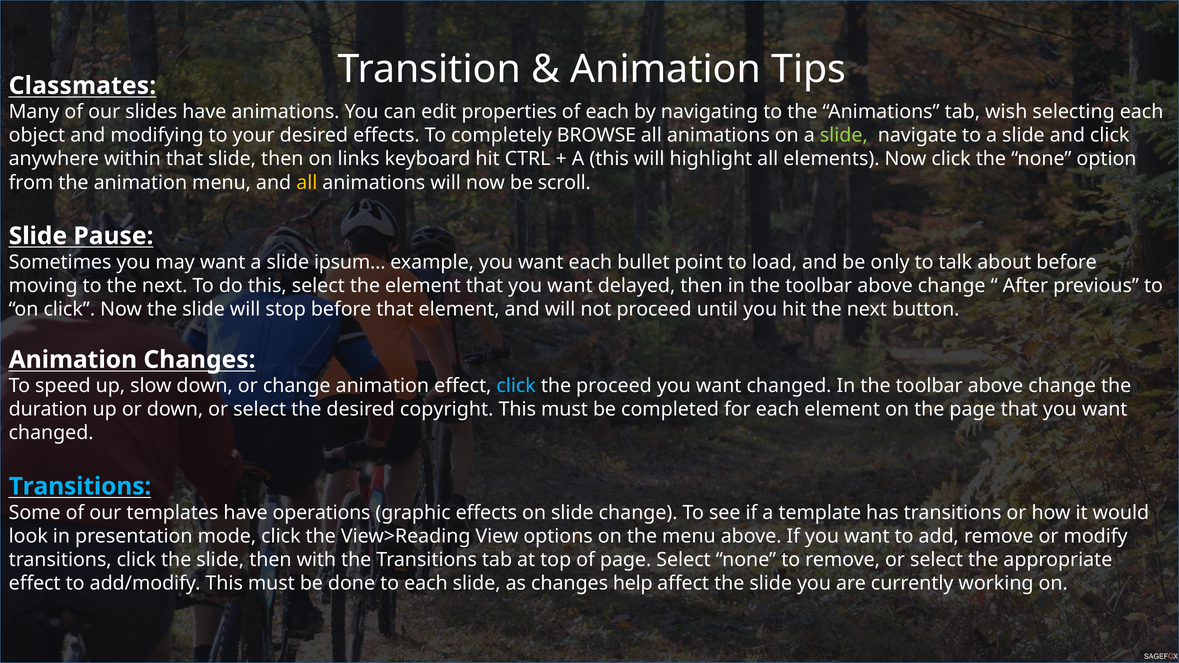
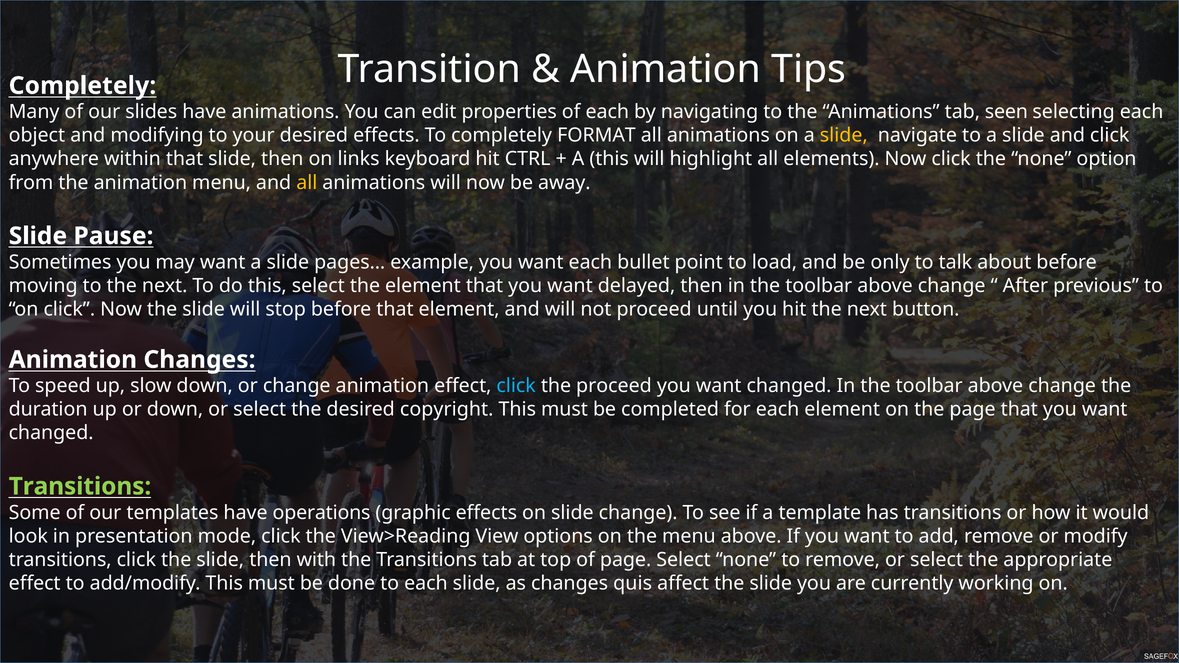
Classmates at (82, 86): Classmates -> Completely
wish: wish -> seen
BROWSE: BROWSE -> FORMAT
slide at (844, 135) colour: light green -> yellow
scroll: scroll -> away
ipsum…: ipsum… -> pages…
Transitions at (80, 487) colour: light blue -> light green
help: help -> quis
